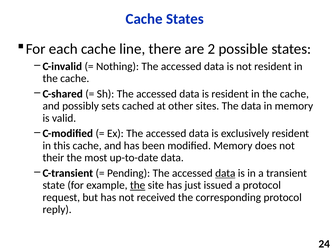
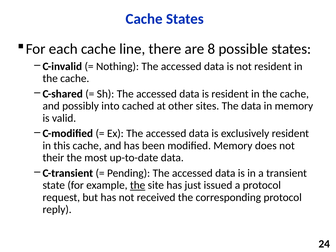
2: 2 -> 8
sets: sets -> into
data at (225, 173) underline: present -> none
